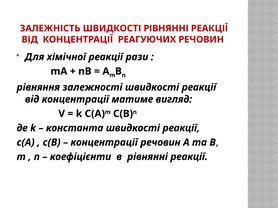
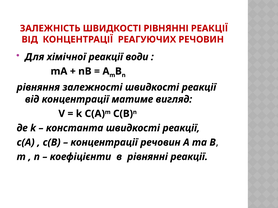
рази: рази -> води
